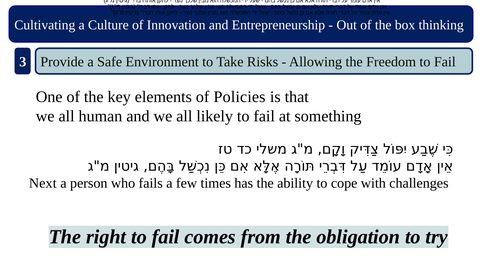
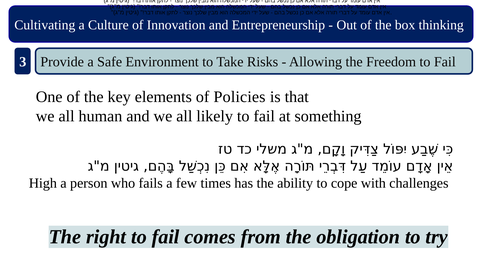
Next: Next -> High
